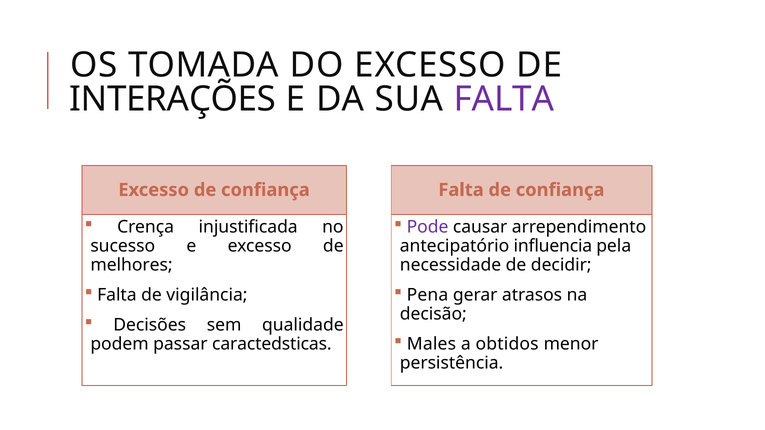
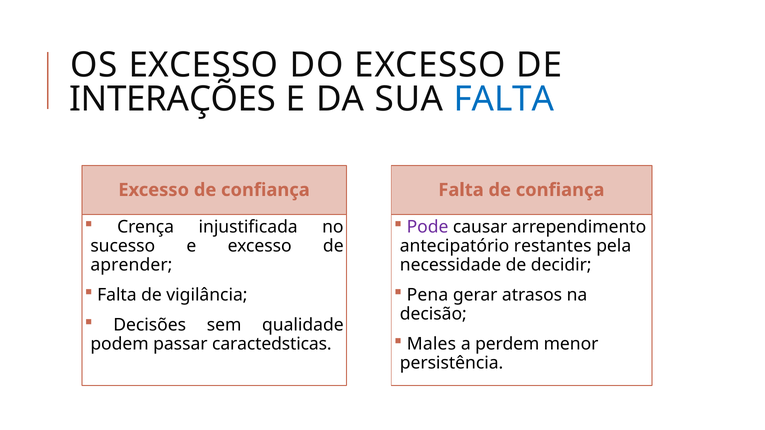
OS TOMADA: TOMADA -> EXCESSO
FALTA at (504, 99) colour: purple -> blue
influencia: influencia -> restantes
melhores: melhores -> aprender
obtidos: obtidos -> perdem
